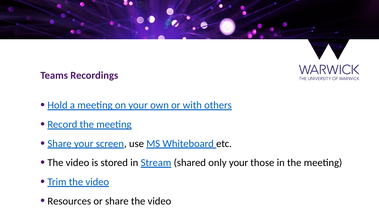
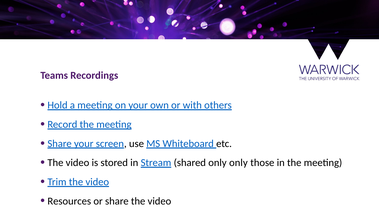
only your: your -> only
